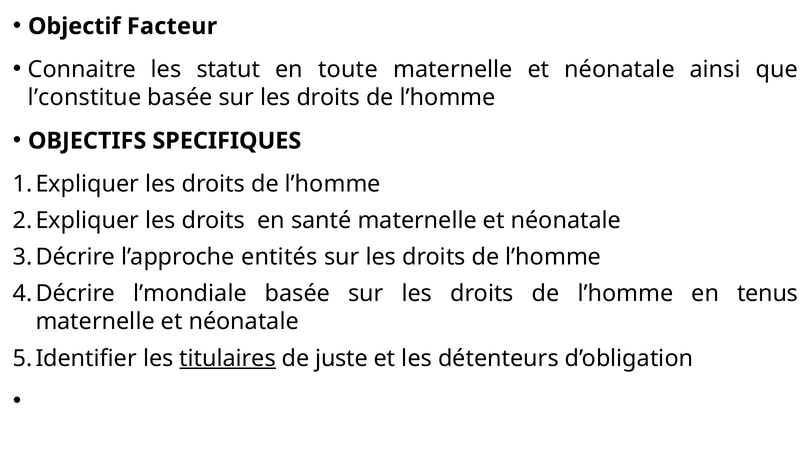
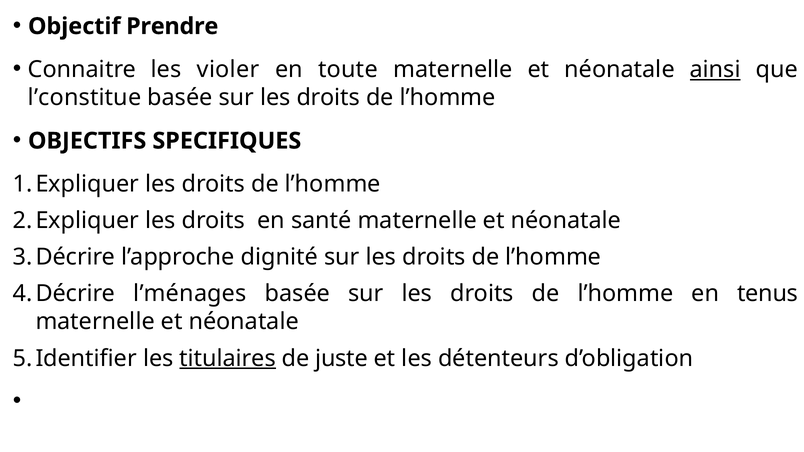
Facteur: Facteur -> Prendre
statut: statut -> violer
ainsi underline: none -> present
entités: entités -> dignité
l’mondiale: l’mondiale -> l’ménages
